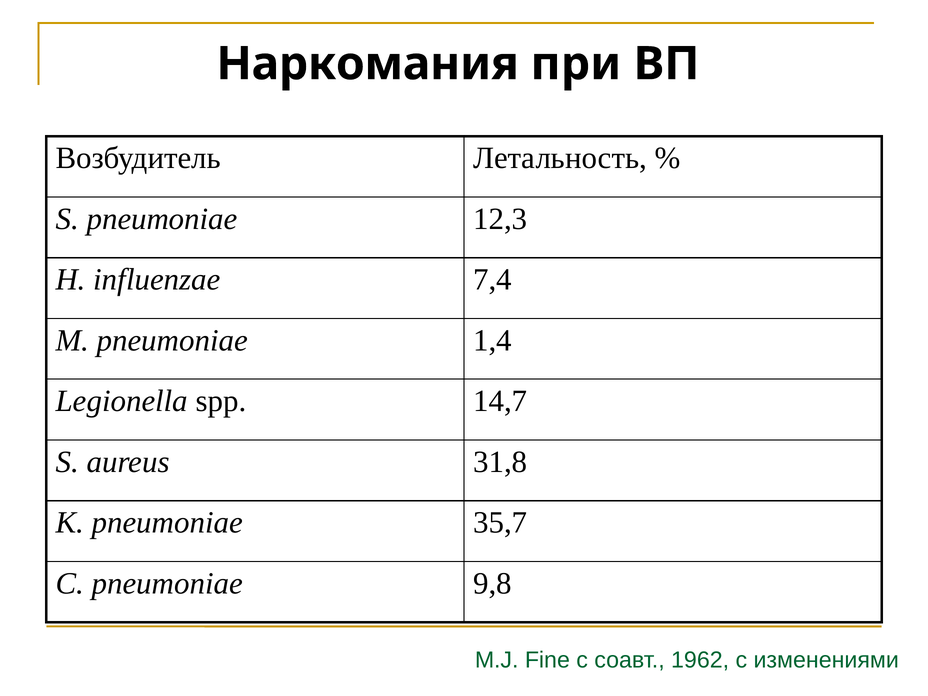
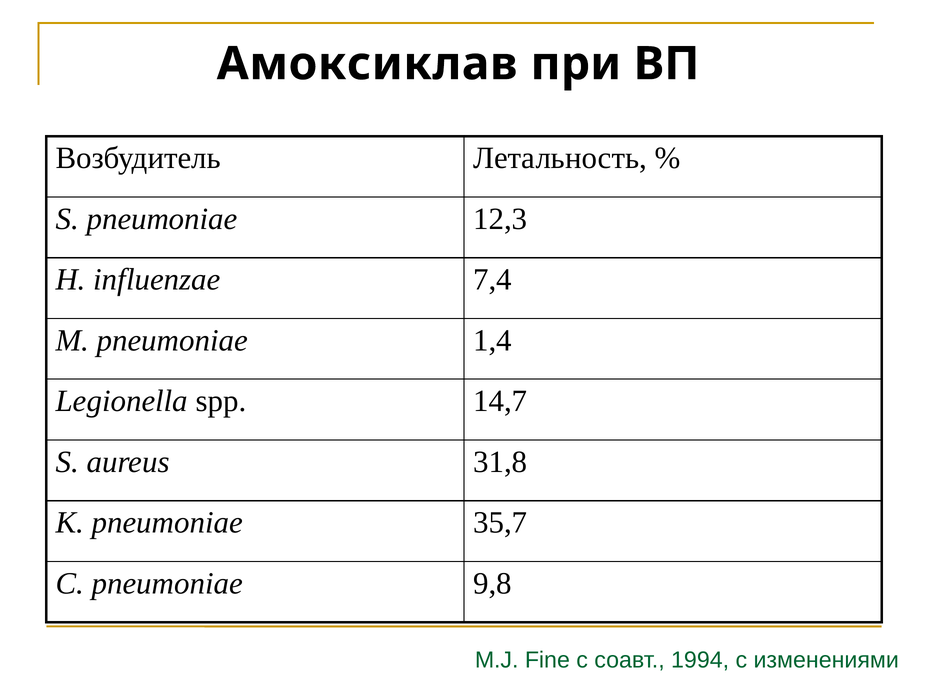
Наркомания: Наркомания -> Амоксиклав
1962: 1962 -> 1994
